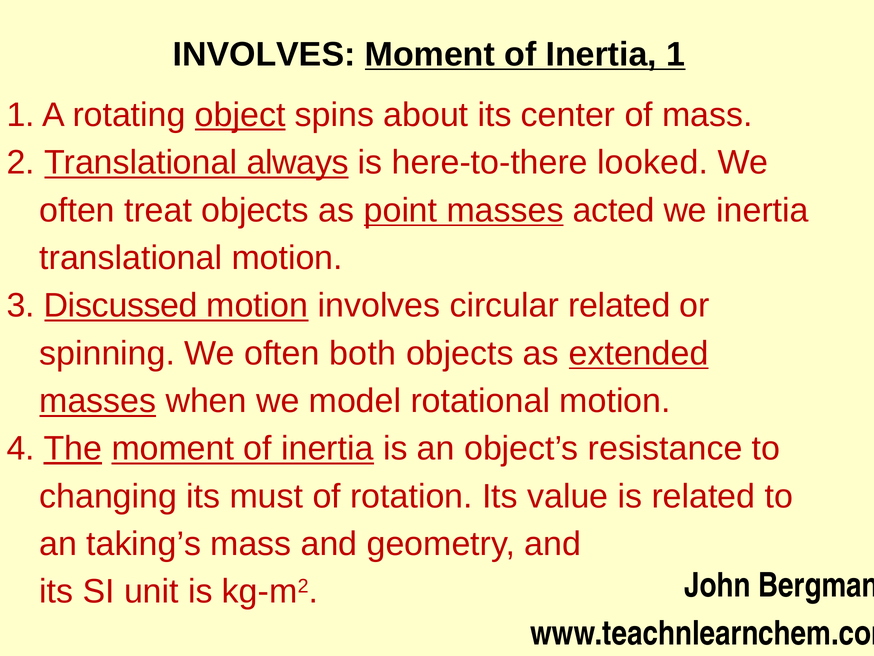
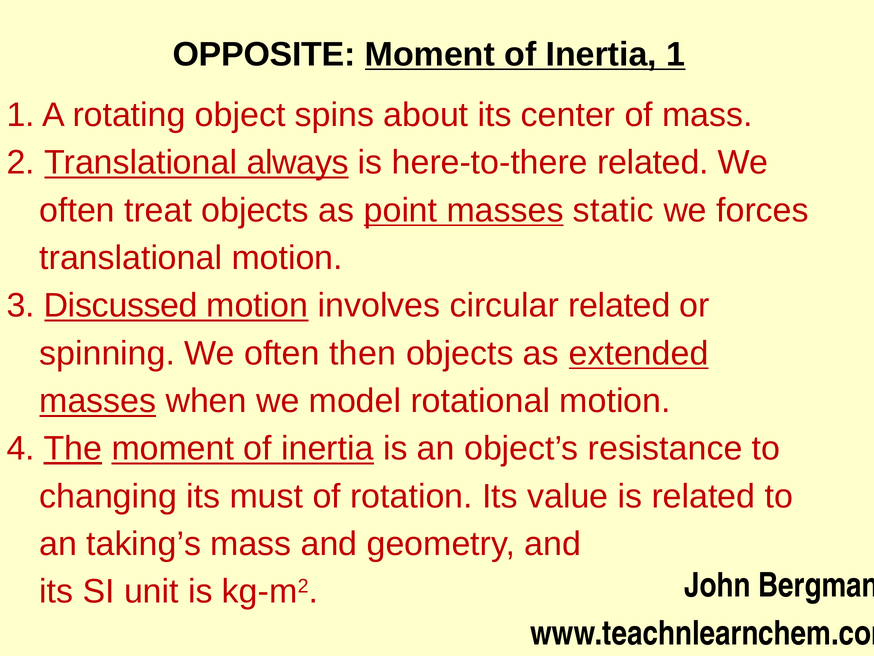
INVOLVES at (264, 54): INVOLVES -> OPPOSITE
object underline: present -> none
here-to-there looked: looked -> related
acted: acted -> static
we inertia: inertia -> forces
both: both -> then
